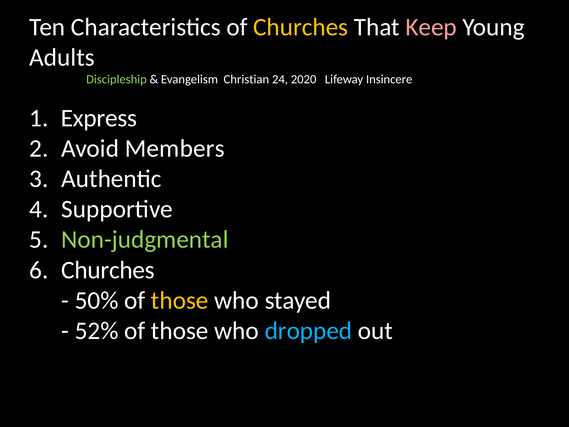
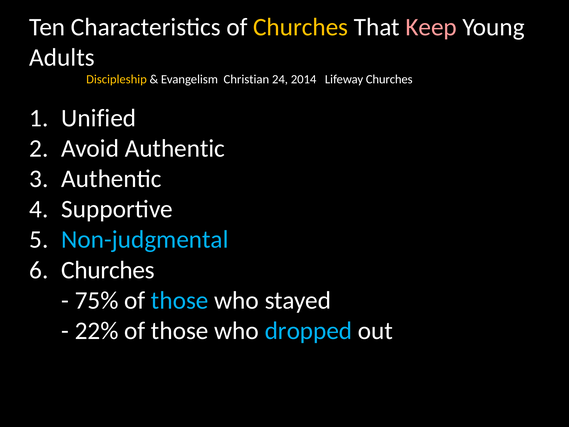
Discipleship colour: light green -> yellow
2020: 2020 -> 2014
Lifeway Insincere: Insincere -> Churches
Express: Express -> Unified
Avoid Members: Members -> Authentic
Non-judgmental colour: light green -> light blue
50%: 50% -> 75%
those at (180, 300) colour: yellow -> light blue
52%: 52% -> 22%
